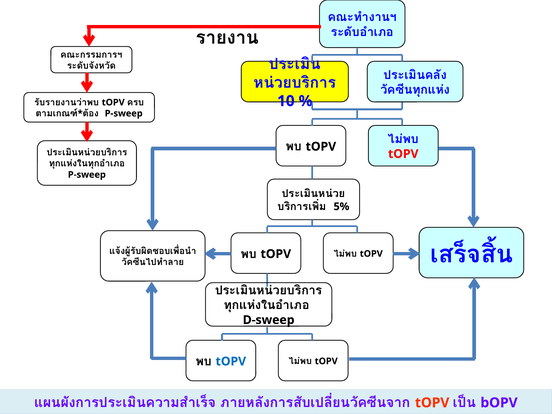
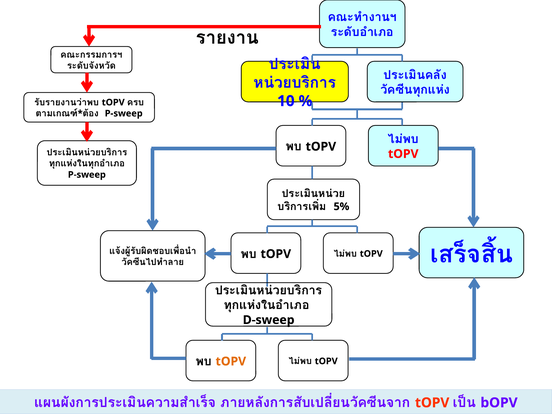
tOPV at (231, 361) colour: blue -> orange
